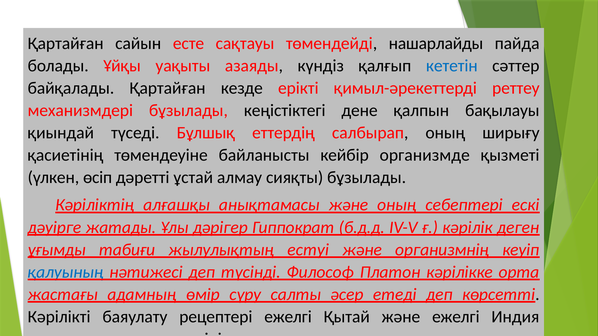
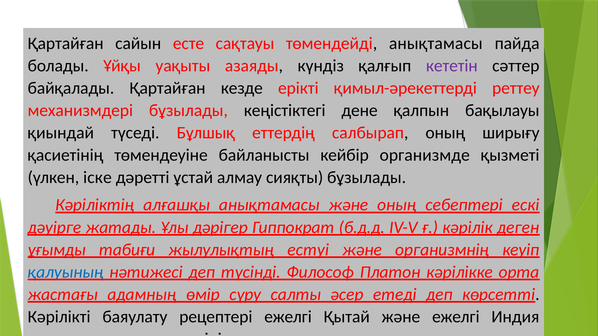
төмендейді нашарлайды: нашарлайды -> анықтамасы
кететін colour: blue -> purple
өсіп: өсіп -> іске
